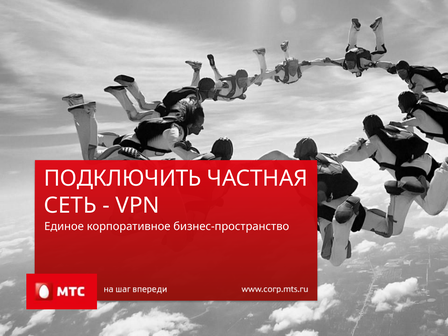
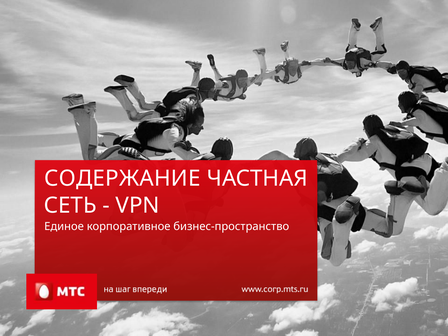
ПОДКЛЮЧИТЬ: ПОДКЛЮЧИТЬ -> СОДЕРЖАНИЕ
